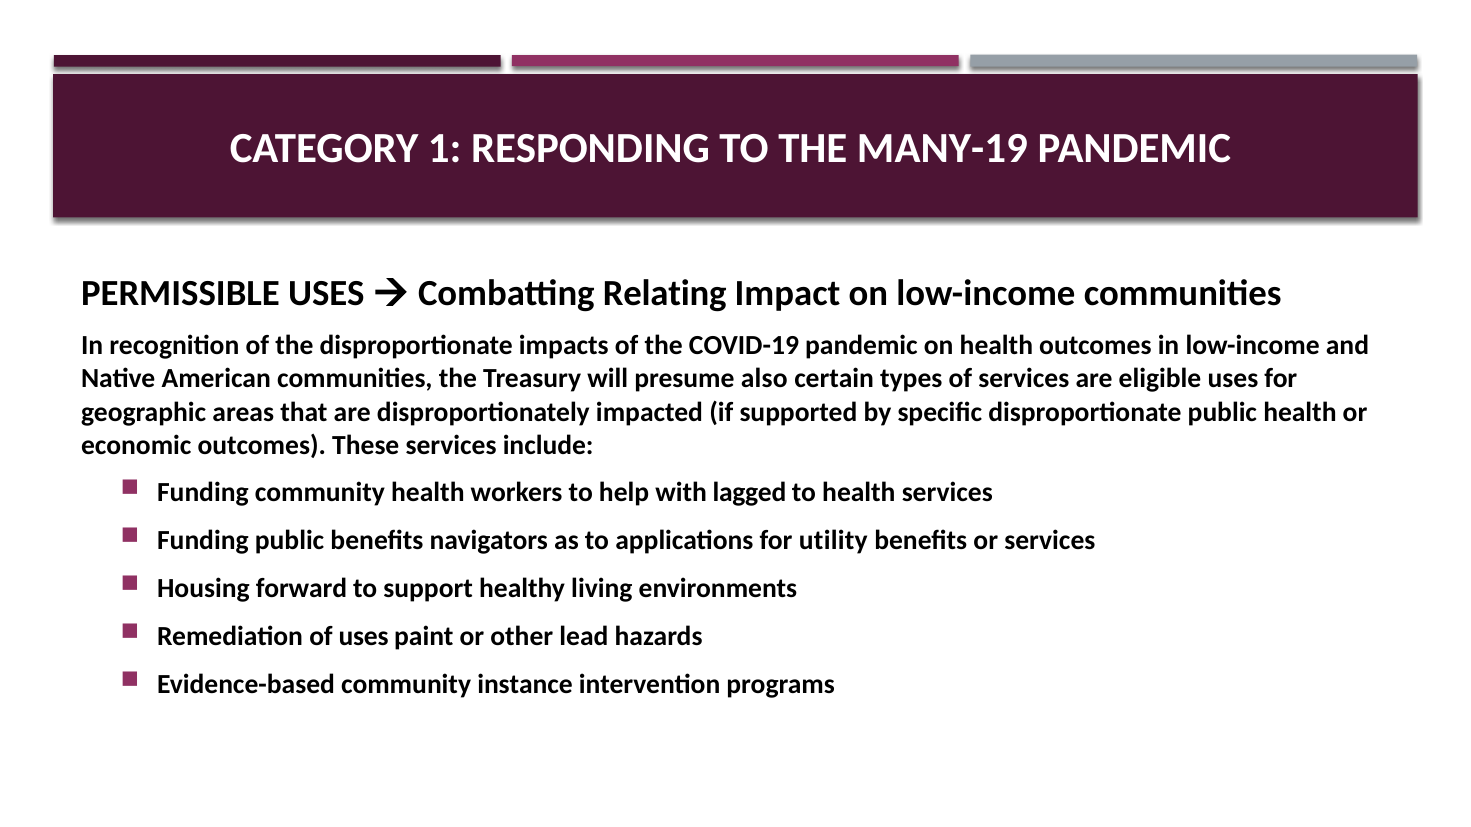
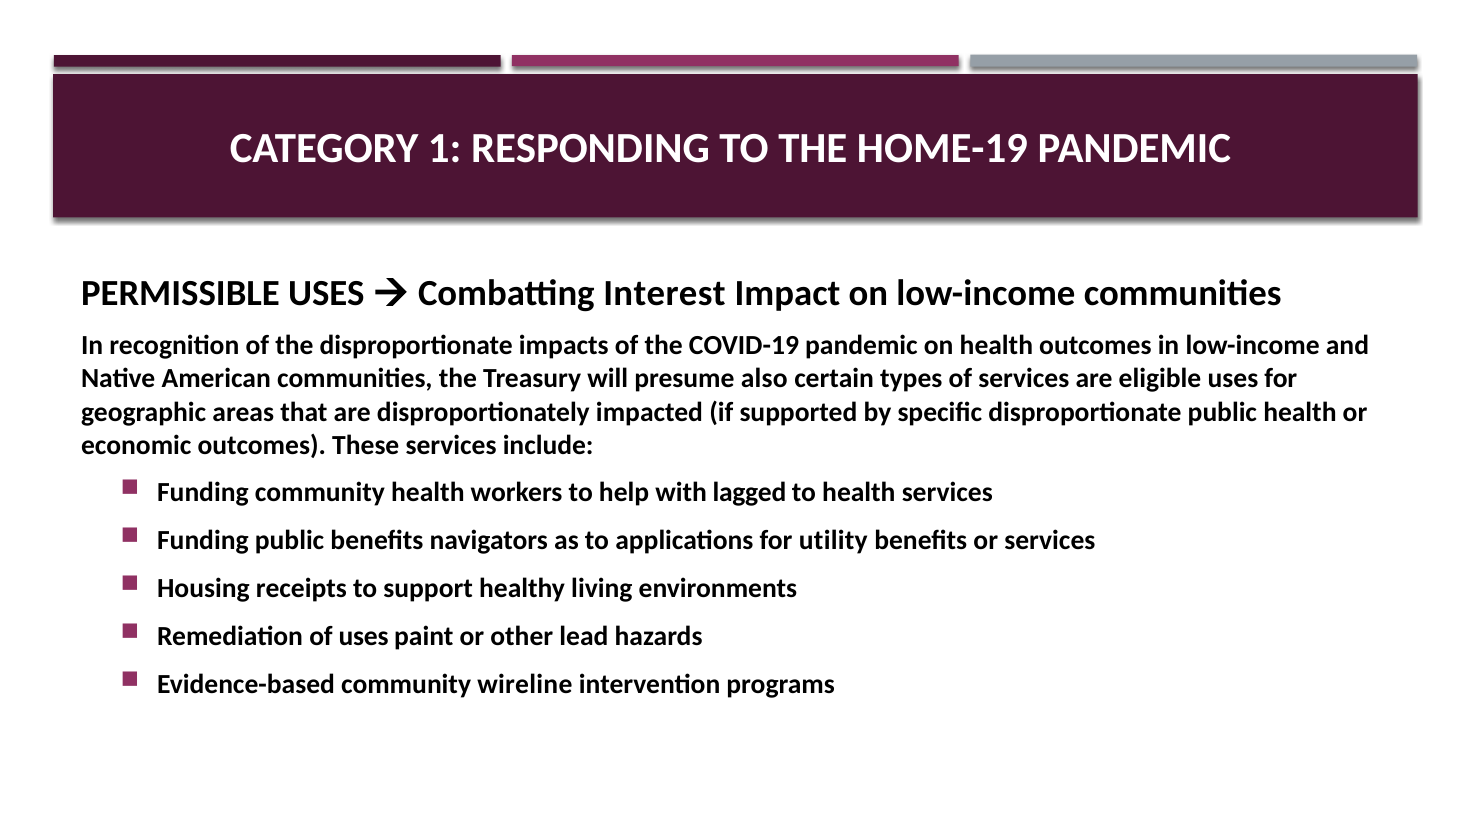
MANY-19: MANY-19 -> HOME-19
Relating: Relating -> Interest
forward: forward -> receipts
instance: instance -> wireline
